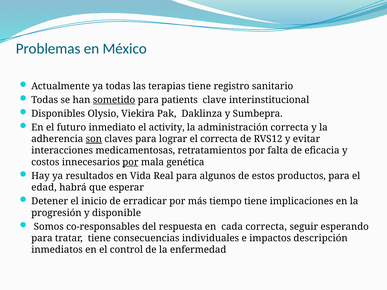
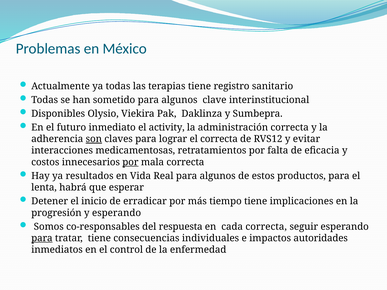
sometido underline: present -> none
patients at (179, 100): patients -> algunos
mala genética: genética -> correcta
edad: edad -> lenta
y disponible: disponible -> esperando
para at (42, 238) underline: none -> present
descripción: descripción -> autoridades
